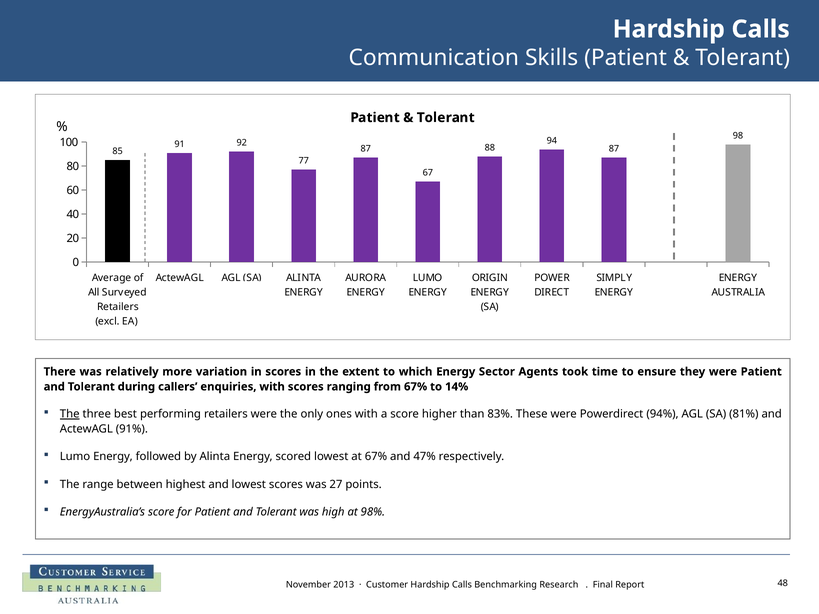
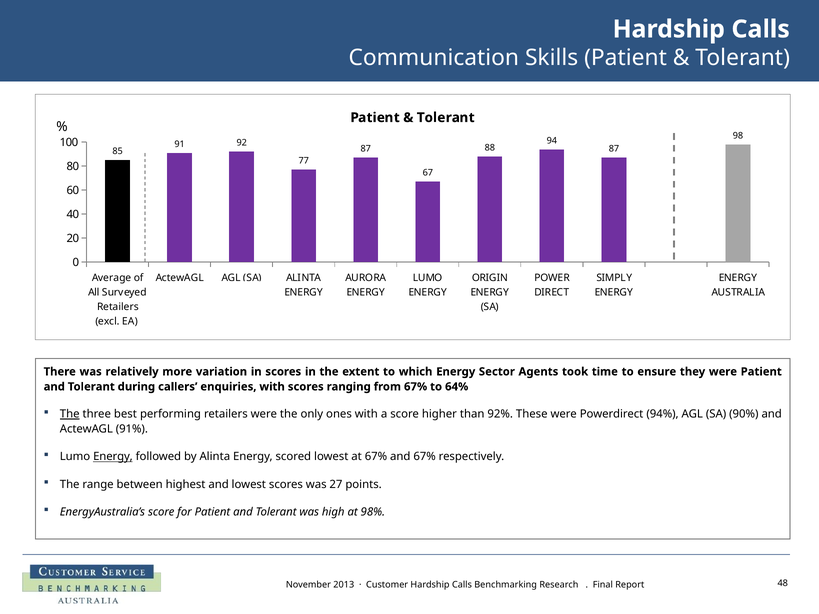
14%: 14% -> 64%
83%: 83% -> 92%
81%: 81% -> 90%
Energy at (113, 457) underline: none -> present
and 47%: 47% -> 67%
